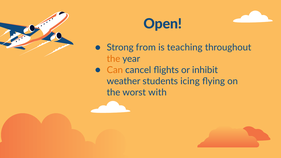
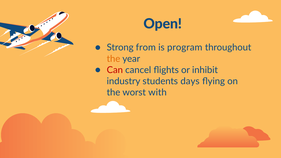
teaching: teaching -> program
Can colour: orange -> red
weather: weather -> industry
icing: icing -> days
